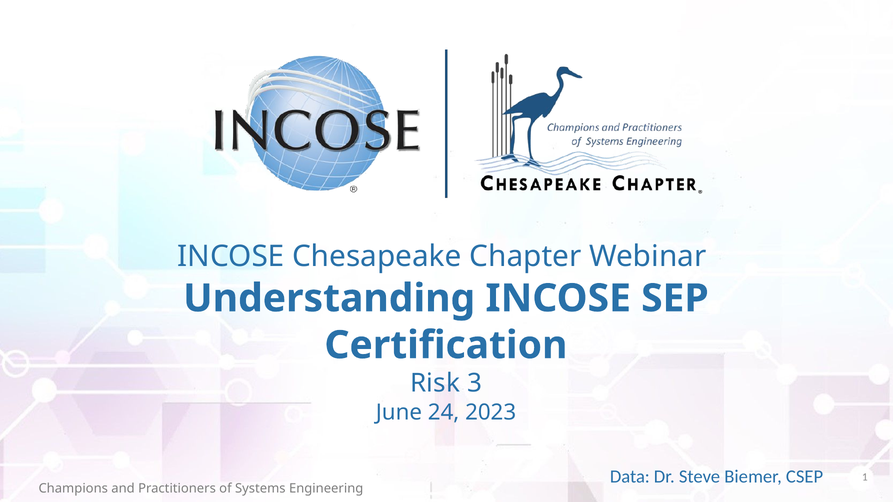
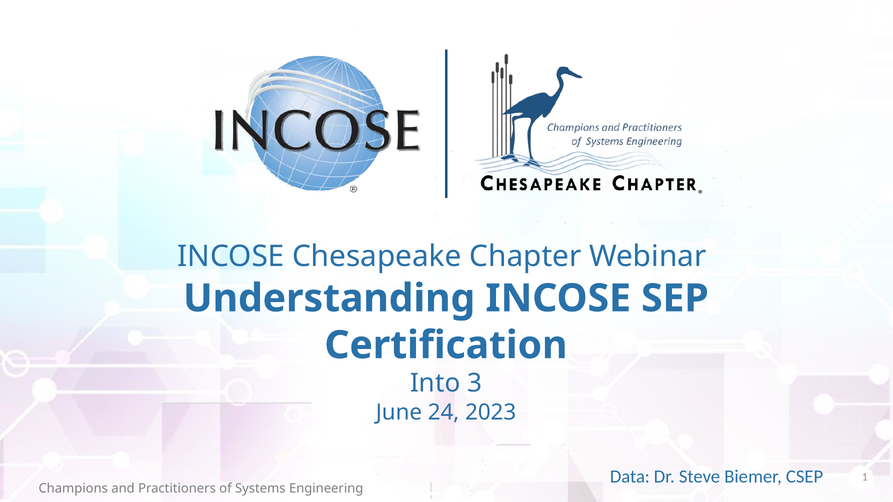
Risk: Risk -> Into
